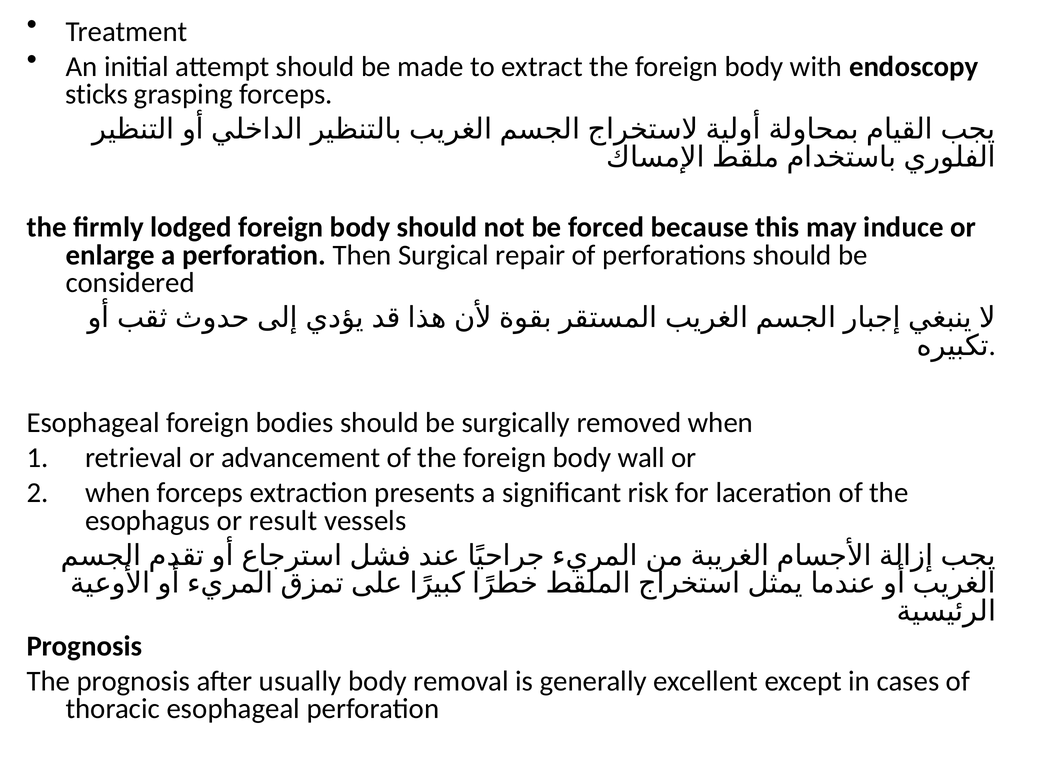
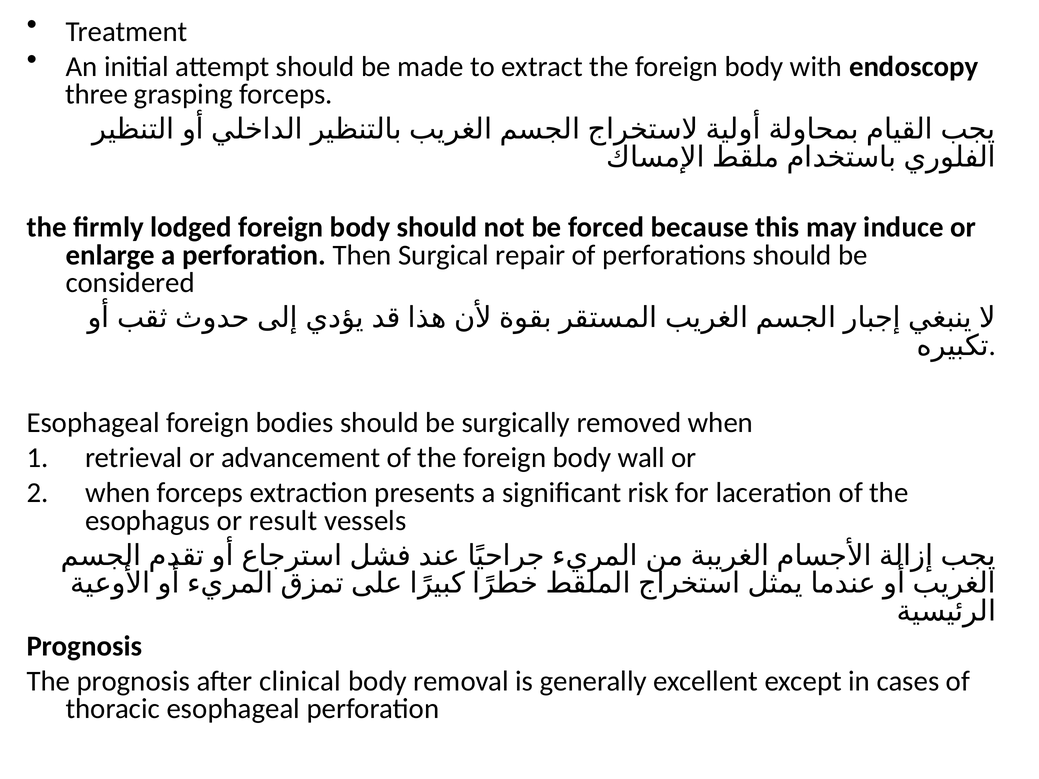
sticks: sticks -> three
usually: usually -> clinical
